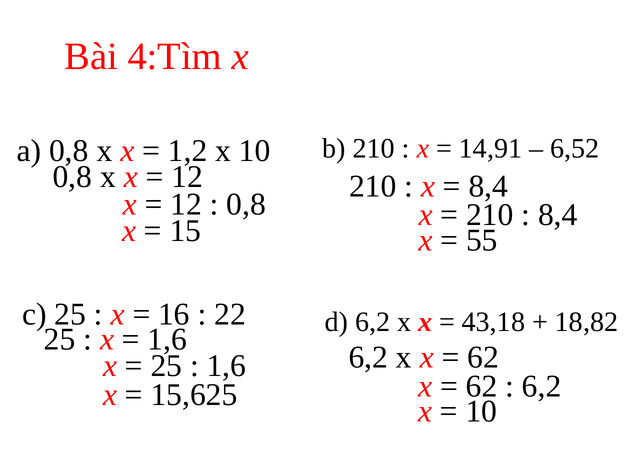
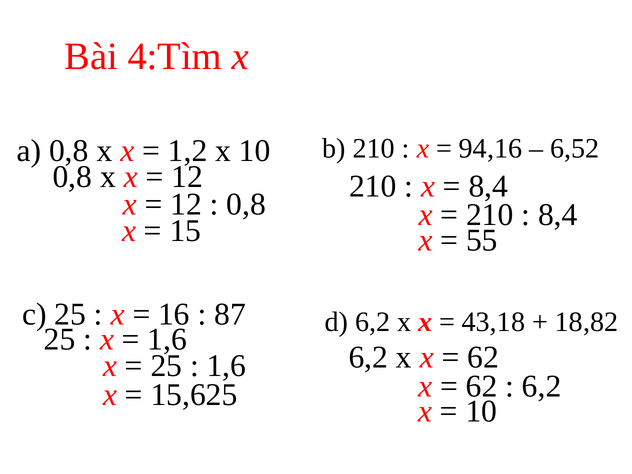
14,91: 14,91 -> 94,16
22: 22 -> 87
